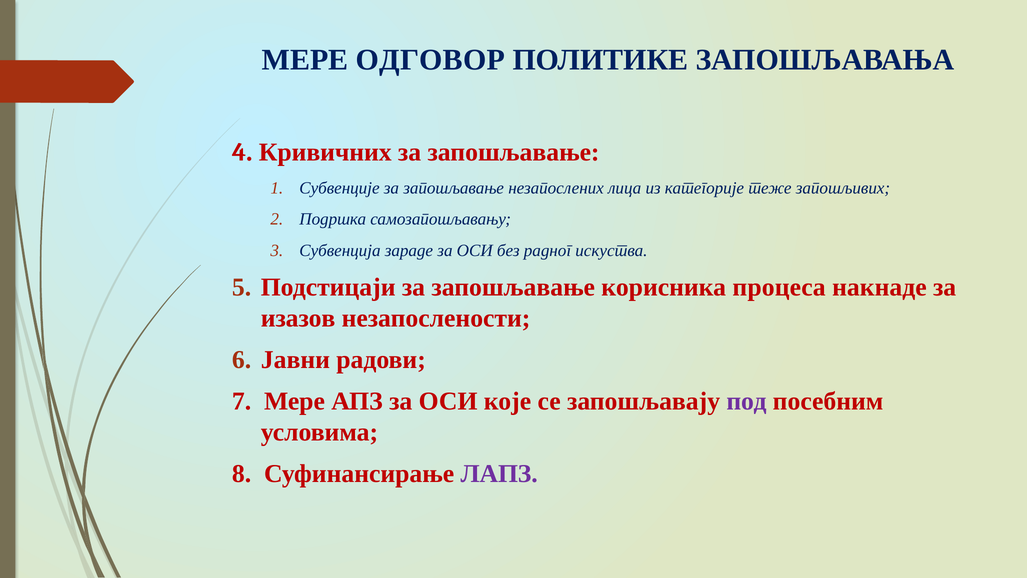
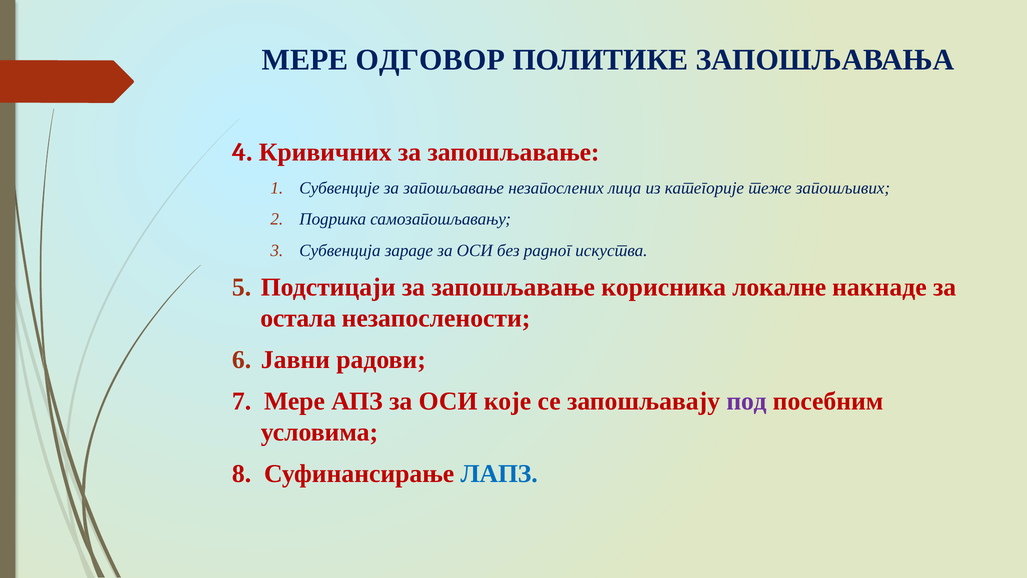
процеса: процеса -> локалне
изазов: изазов -> остала
ЛАПЗ colour: purple -> blue
